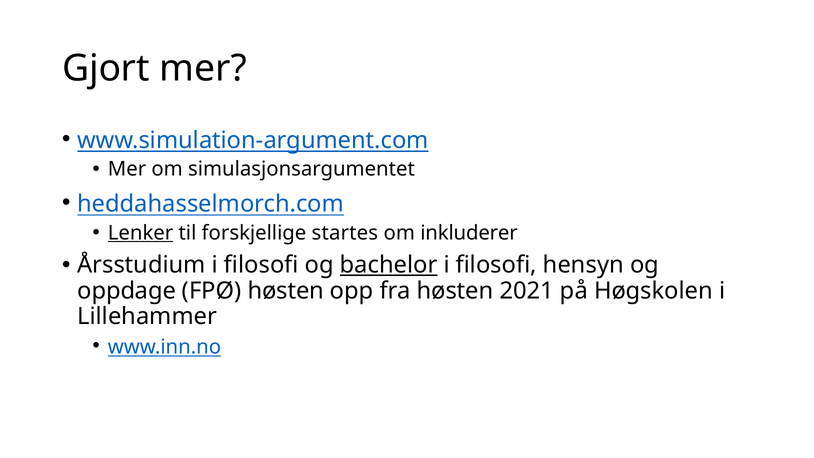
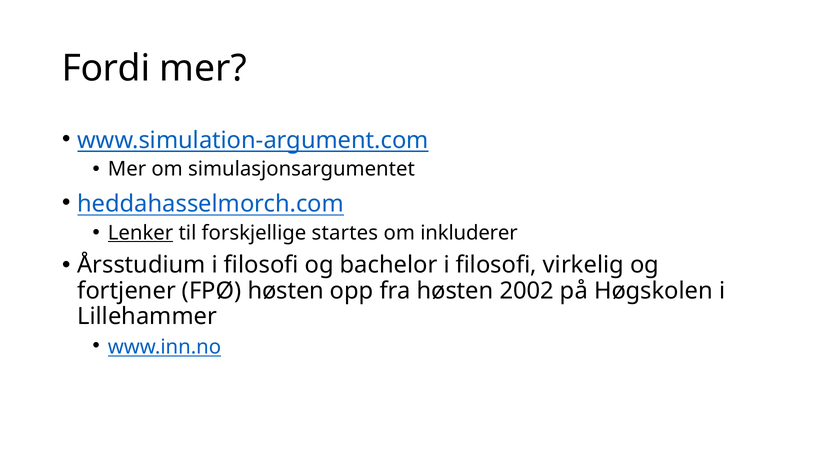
Gjort: Gjort -> Fordi
bachelor underline: present -> none
hensyn: hensyn -> virkelig
oppdage: oppdage -> fortjener
2021: 2021 -> 2002
